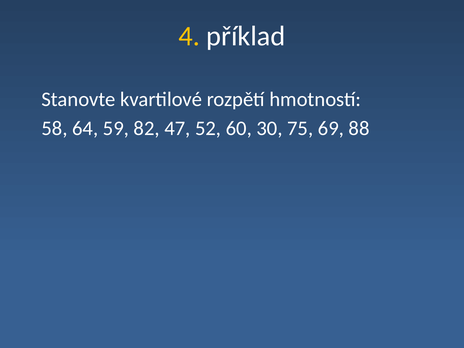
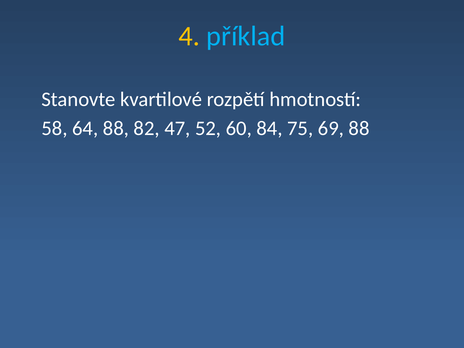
příklad colour: white -> light blue
64 59: 59 -> 88
30: 30 -> 84
